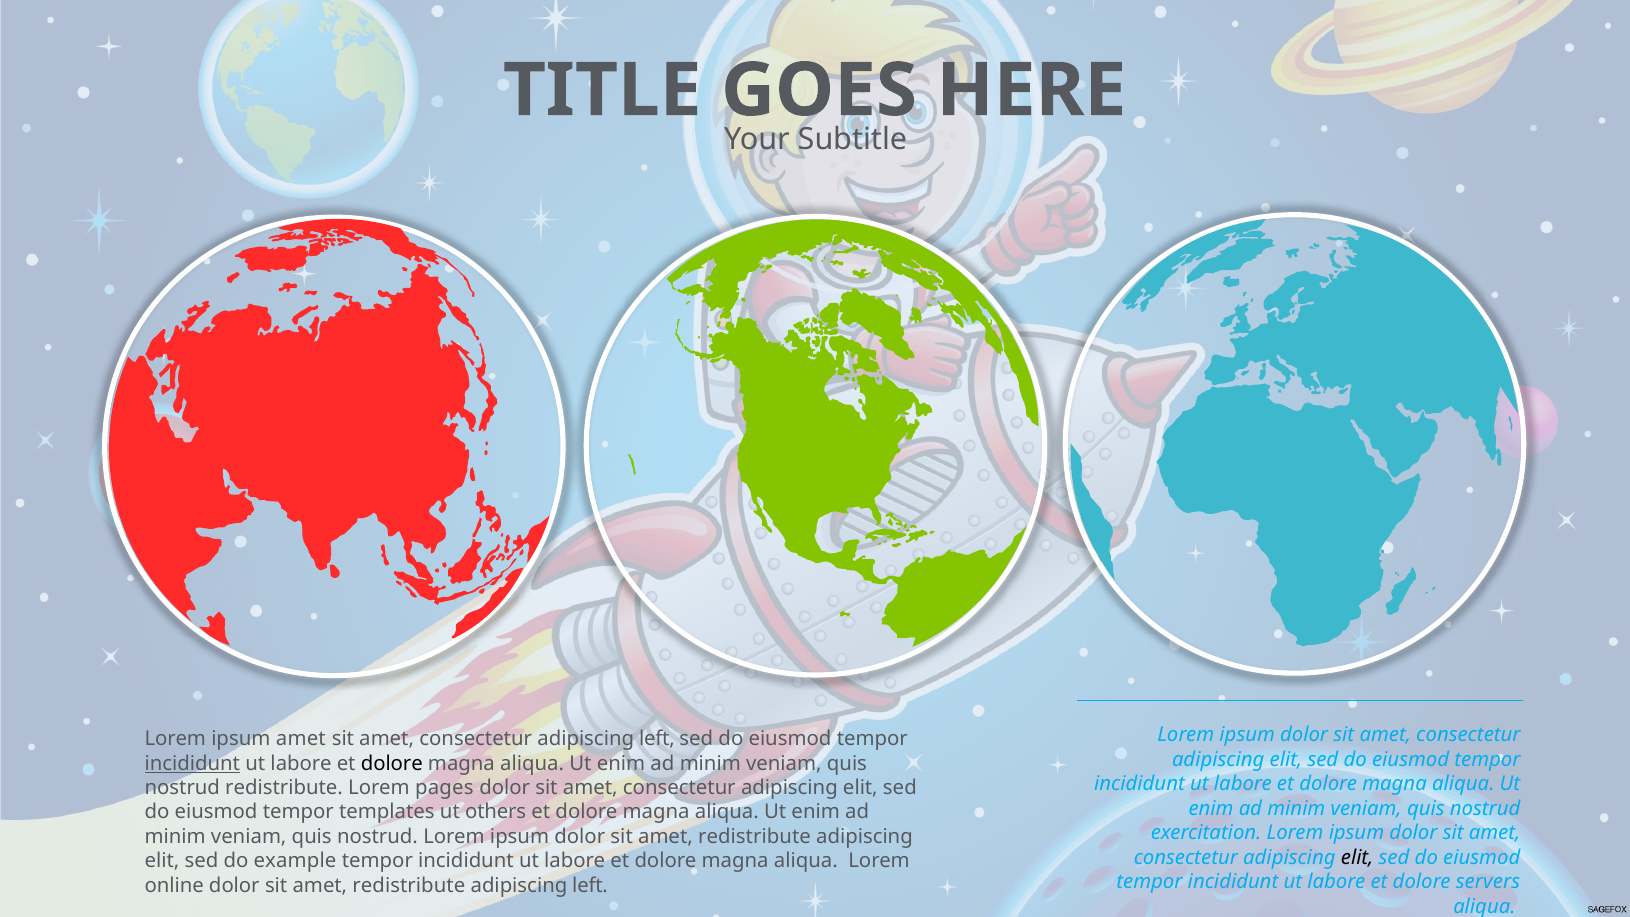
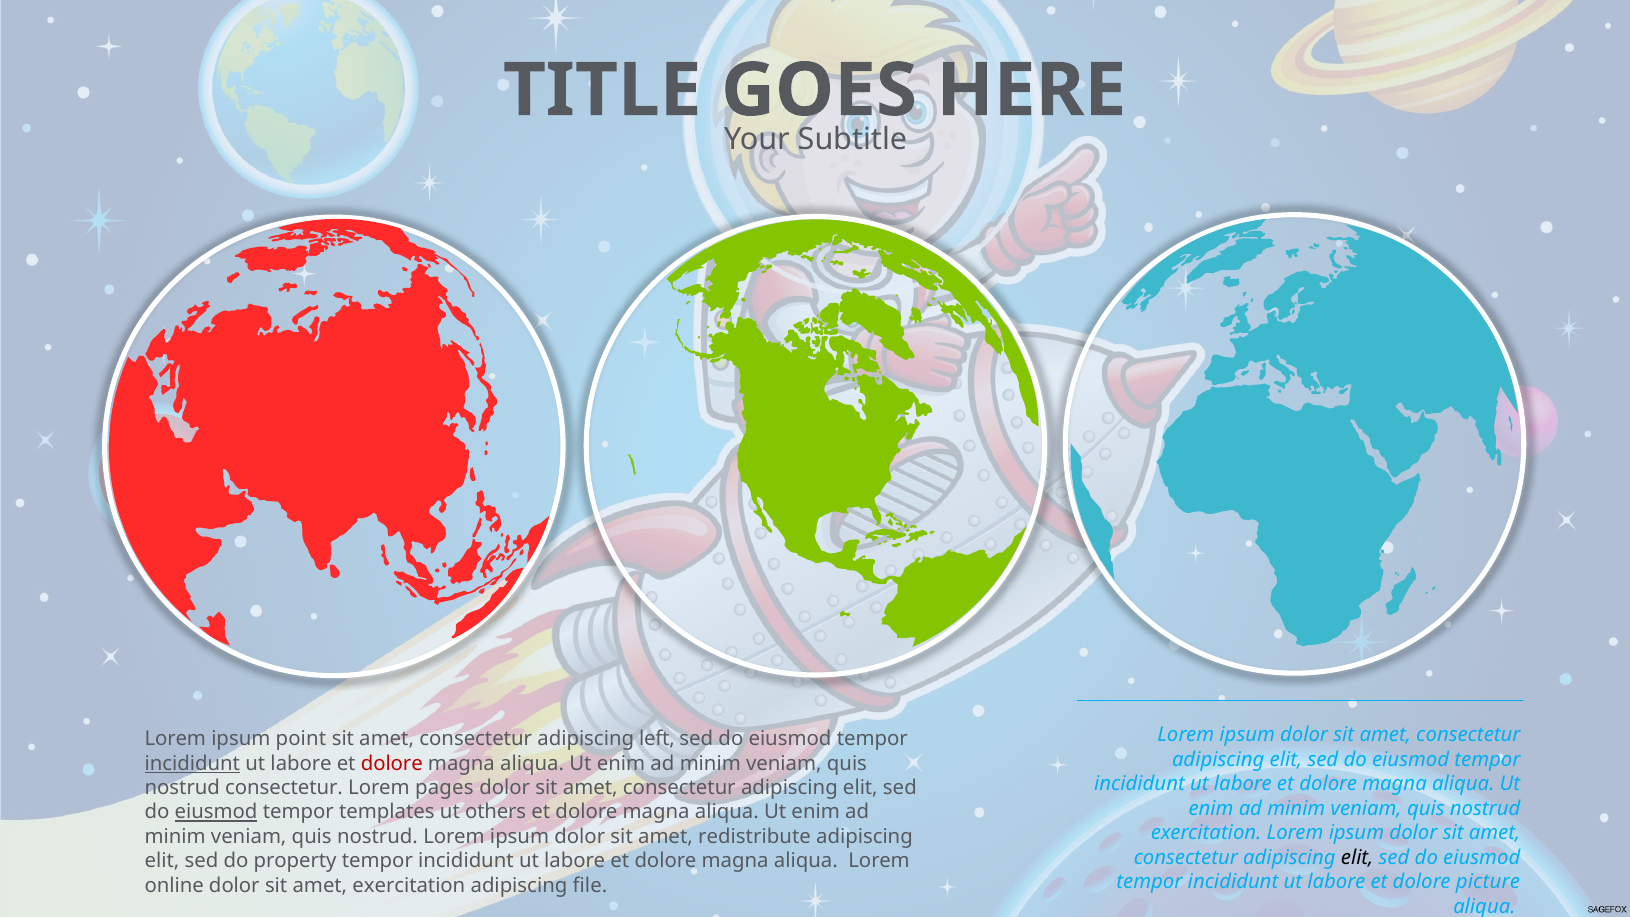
ipsum amet: amet -> point
dolore at (392, 763) colour: black -> red
nostrud redistribute: redistribute -> consectetur
eiusmod at (216, 812) underline: none -> present
example: example -> property
servers: servers -> picture
redistribute at (409, 886): redistribute -> exercitation
left at (590, 886): left -> file
